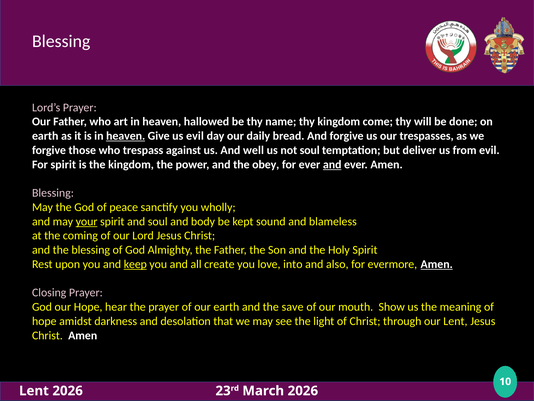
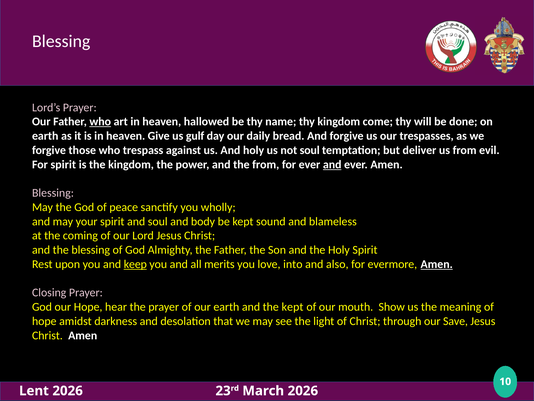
who at (100, 122) underline: none -> present
heaven at (126, 136) underline: present -> none
us evil: evil -> gulf
And well: well -> holy
the obey: obey -> from
your underline: present -> none
create: create -> merits
the save: save -> kept
our Lent: Lent -> Save
